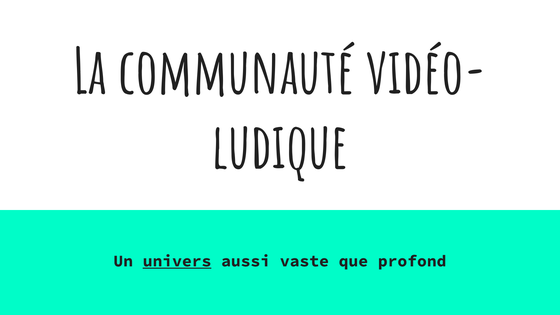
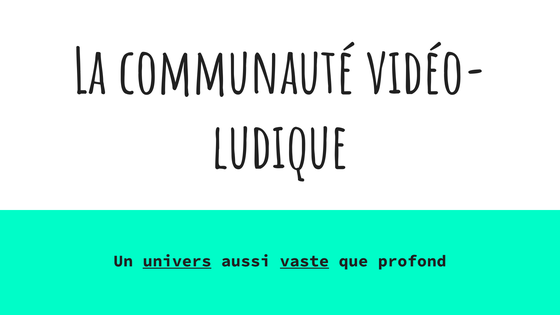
vaste underline: none -> present
